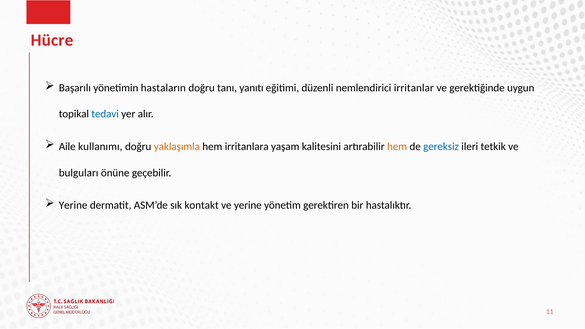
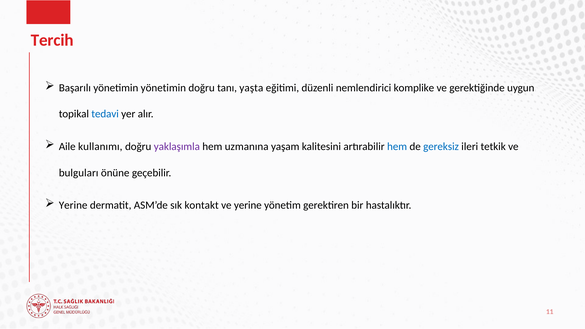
Hücre: Hücre -> Tercih
yönetimin hastaların: hastaların -> yönetimin
yanıtı: yanıtı -> yaşta
irritanlar: irritanlar -> komplike
yaklaşımla colour: orange -> purple
irritanlara: irritanlara -> uzmanına
hem at (397, 146) colour: orange -> blue
